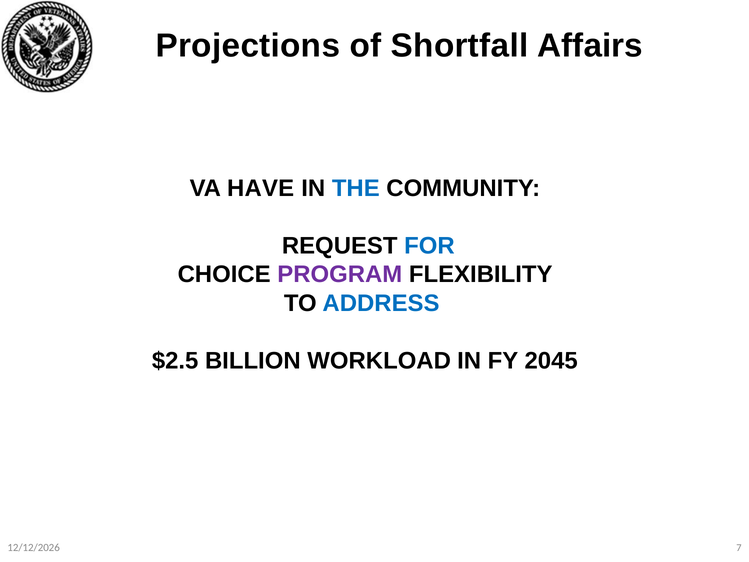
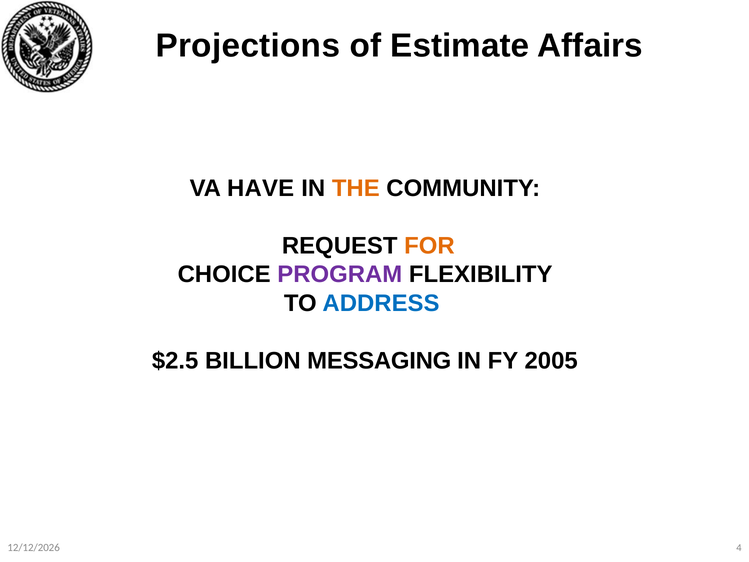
Shortfall: Shortfall -> Estimate
THE colour: blue -> orange
FOR colour: blue -> orange
WORKLOAD: WORKLOAD -> MESSAGING
2045: 2045 -> 2005
7: 7 -> 4
